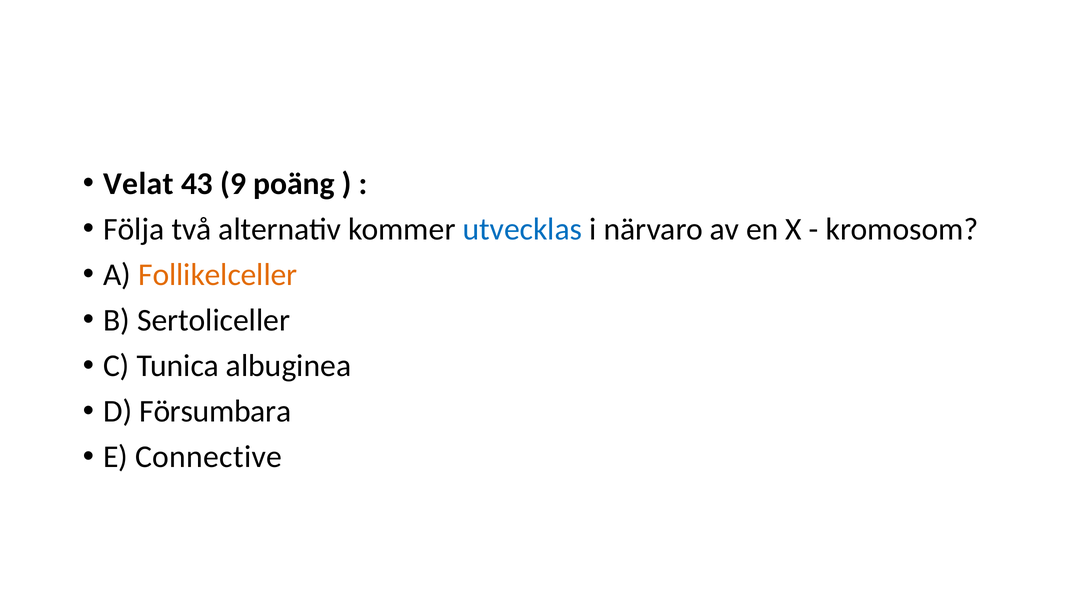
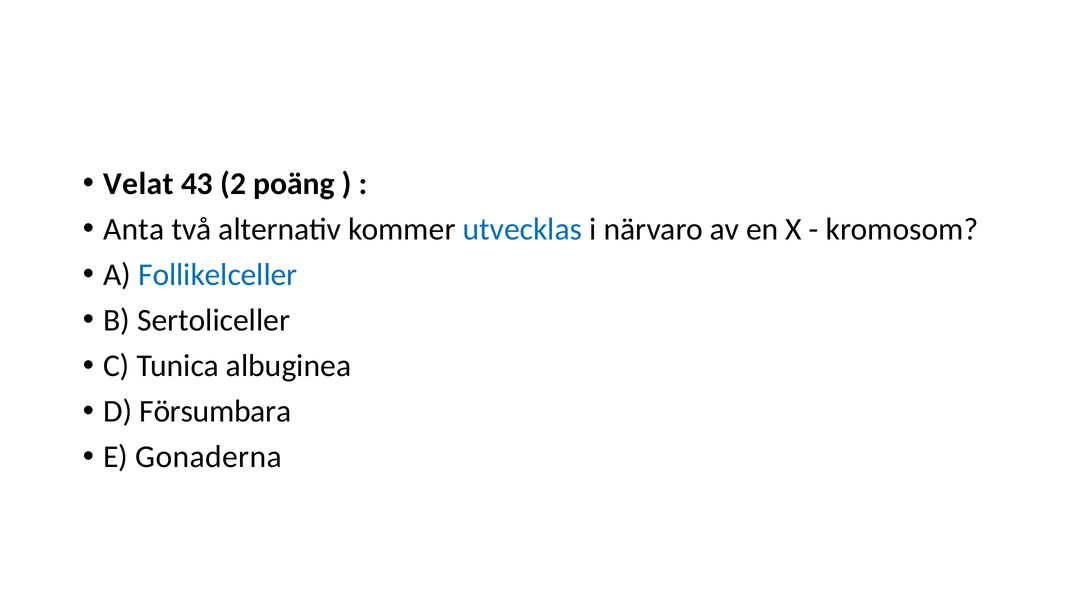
9: 9 -> 2
Följa: Följa -> Anta
Follikelceller colour: orange -> blue
Connective: Connective -> Gonaderna
